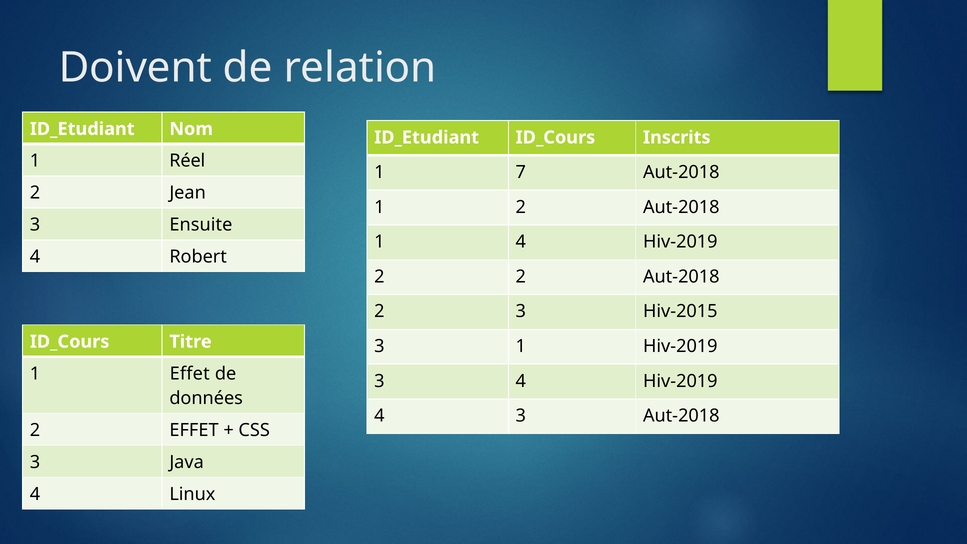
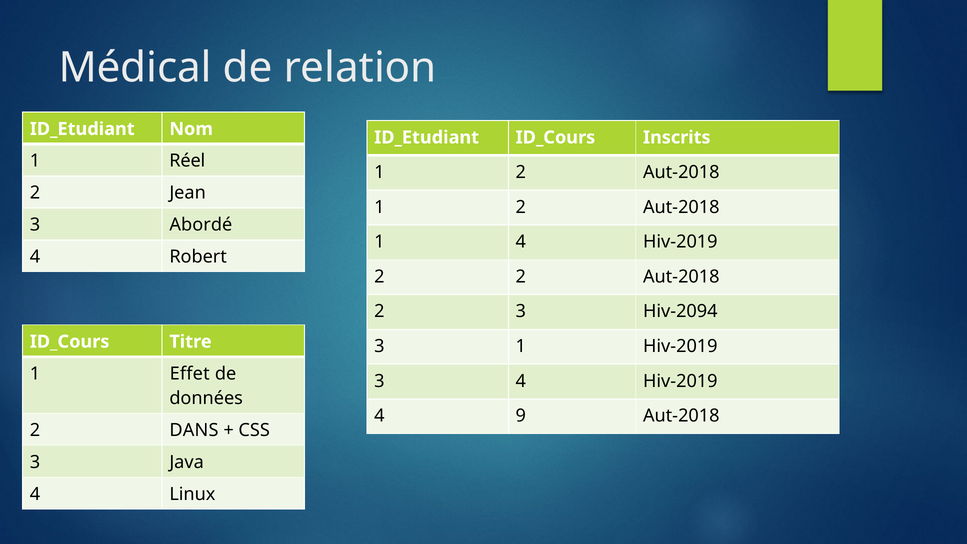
Doivent: Doivent -> Médical
7 at (521, 172): 7 -> 2
Ensuite: Ensuite -> Abordé
Hiv-2015: Hiv-2015 -> Hiv-2094
4 3: 3 -> 9
2 EFFET: EFFET -> DANS
